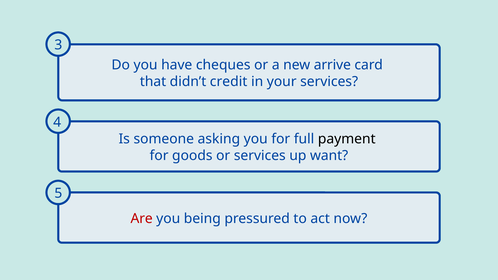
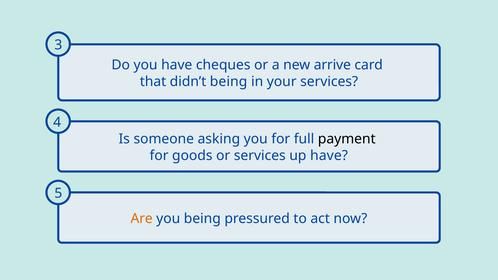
didn’t credit: credit -> being
up want: want -> have
Are colour: red -> orange
